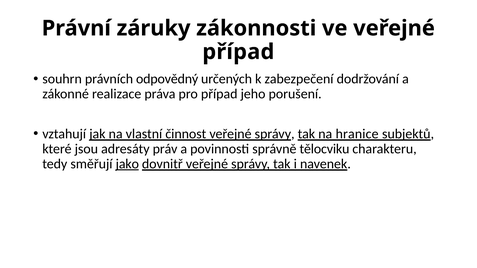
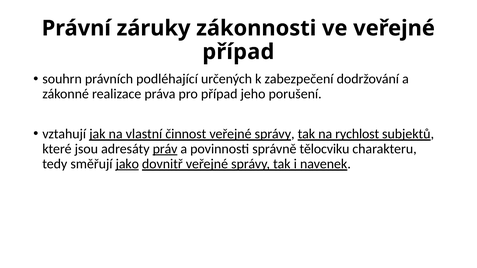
odpovědný: odpovědný -> podléhající
hranice: hranice -> rychlost
práv underline: none -> present
